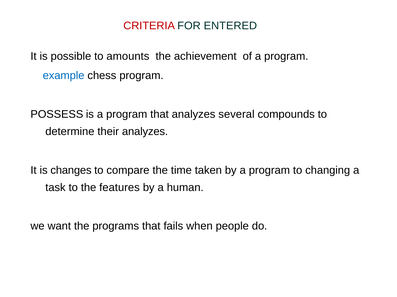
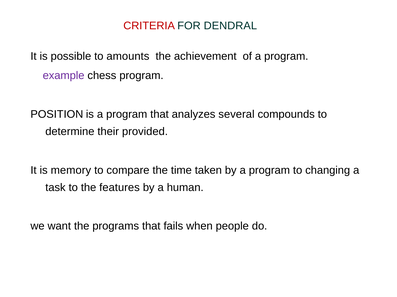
ENTERED: ENTERED -> DENDRAL
example colour: blue -> purple
POSSESS: POSSESS -> POSITION
their analyzes: analyzes -> provided
changes: changes -> memory
